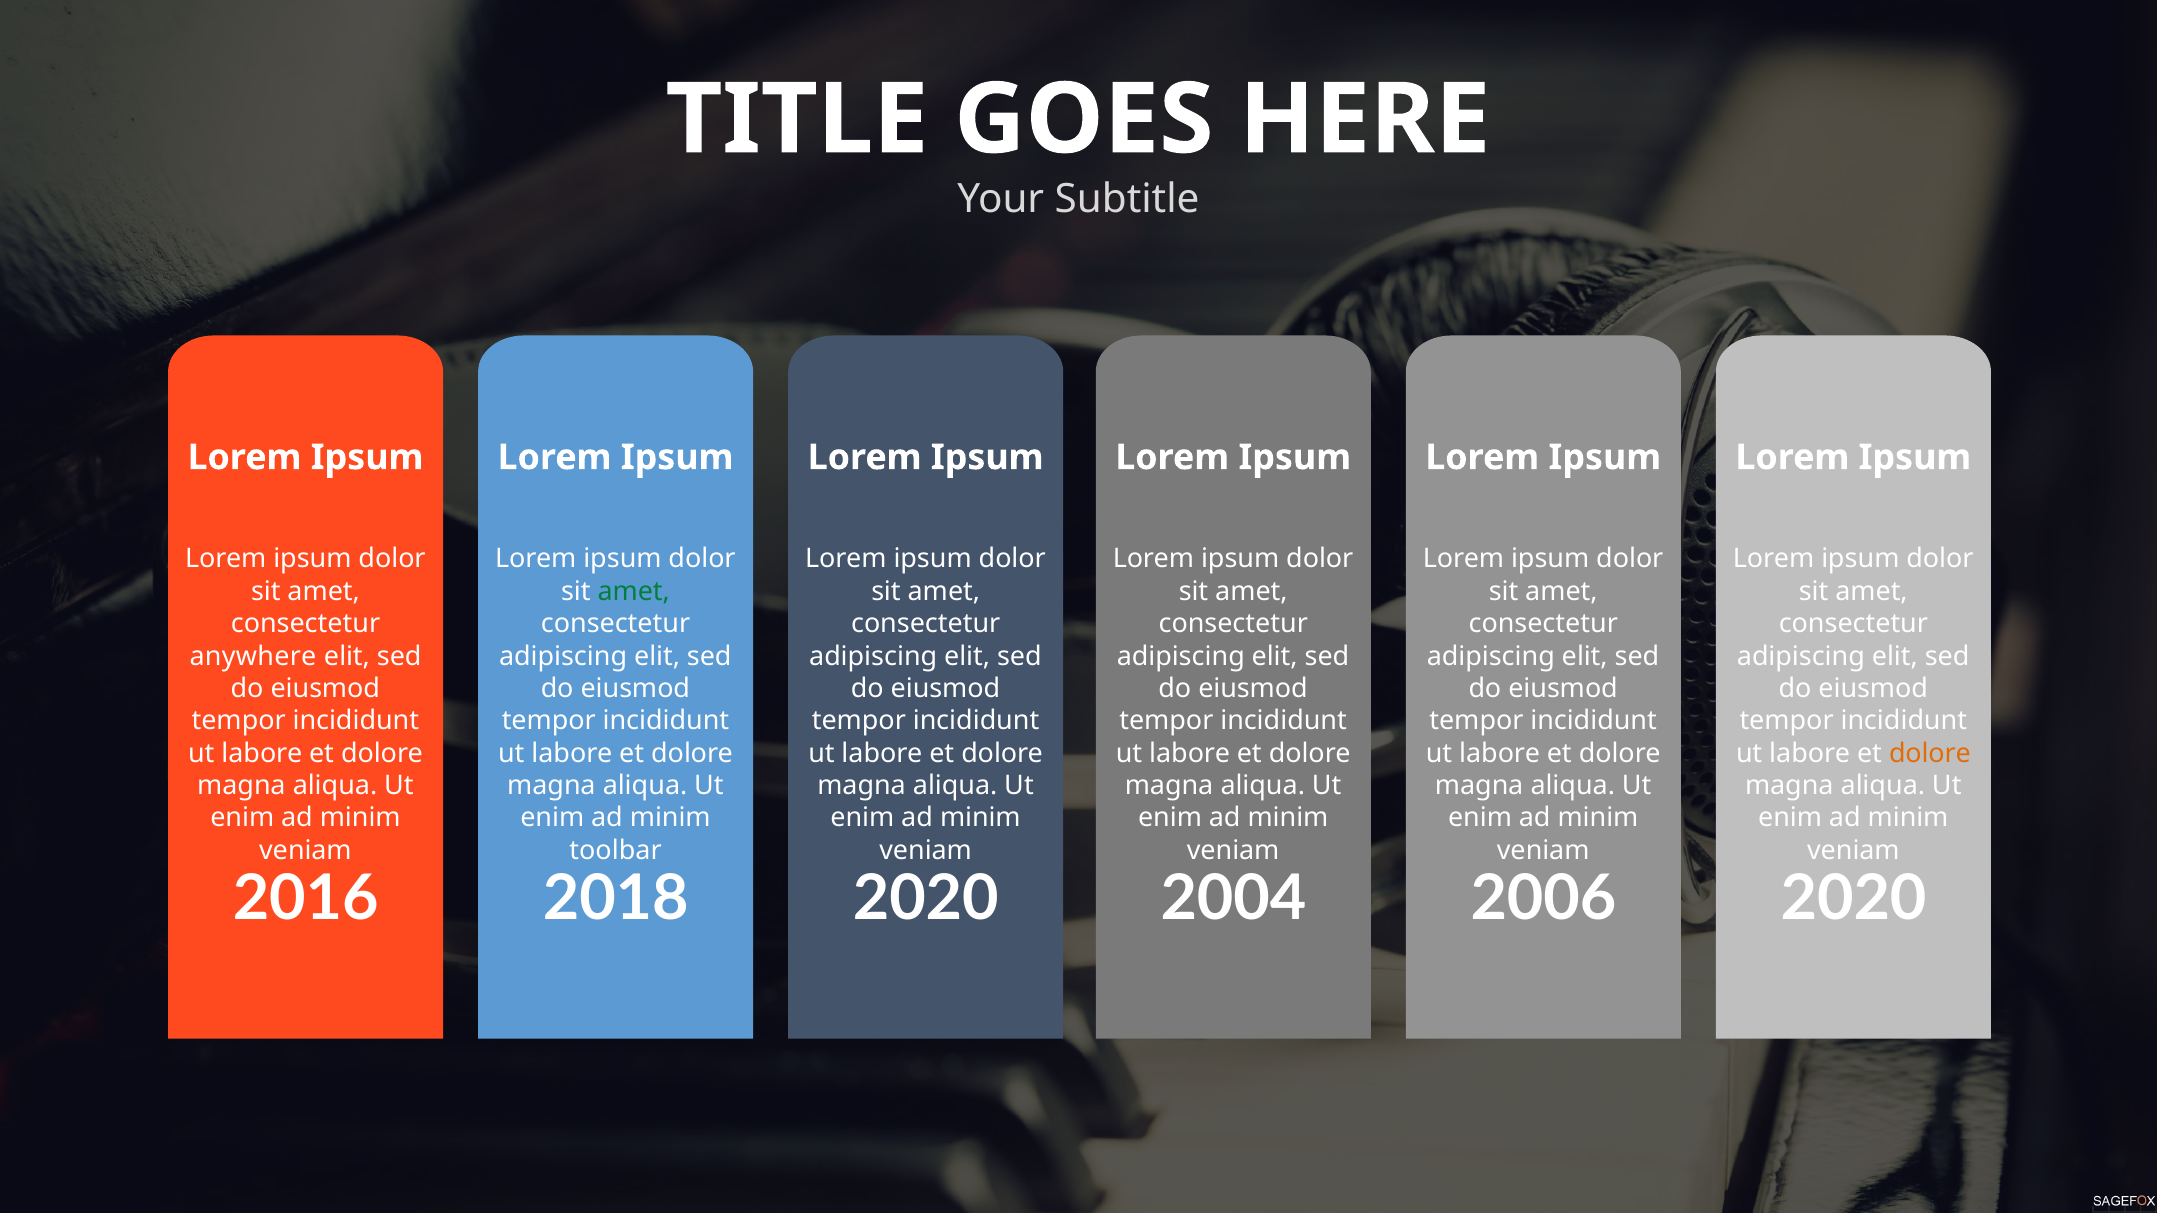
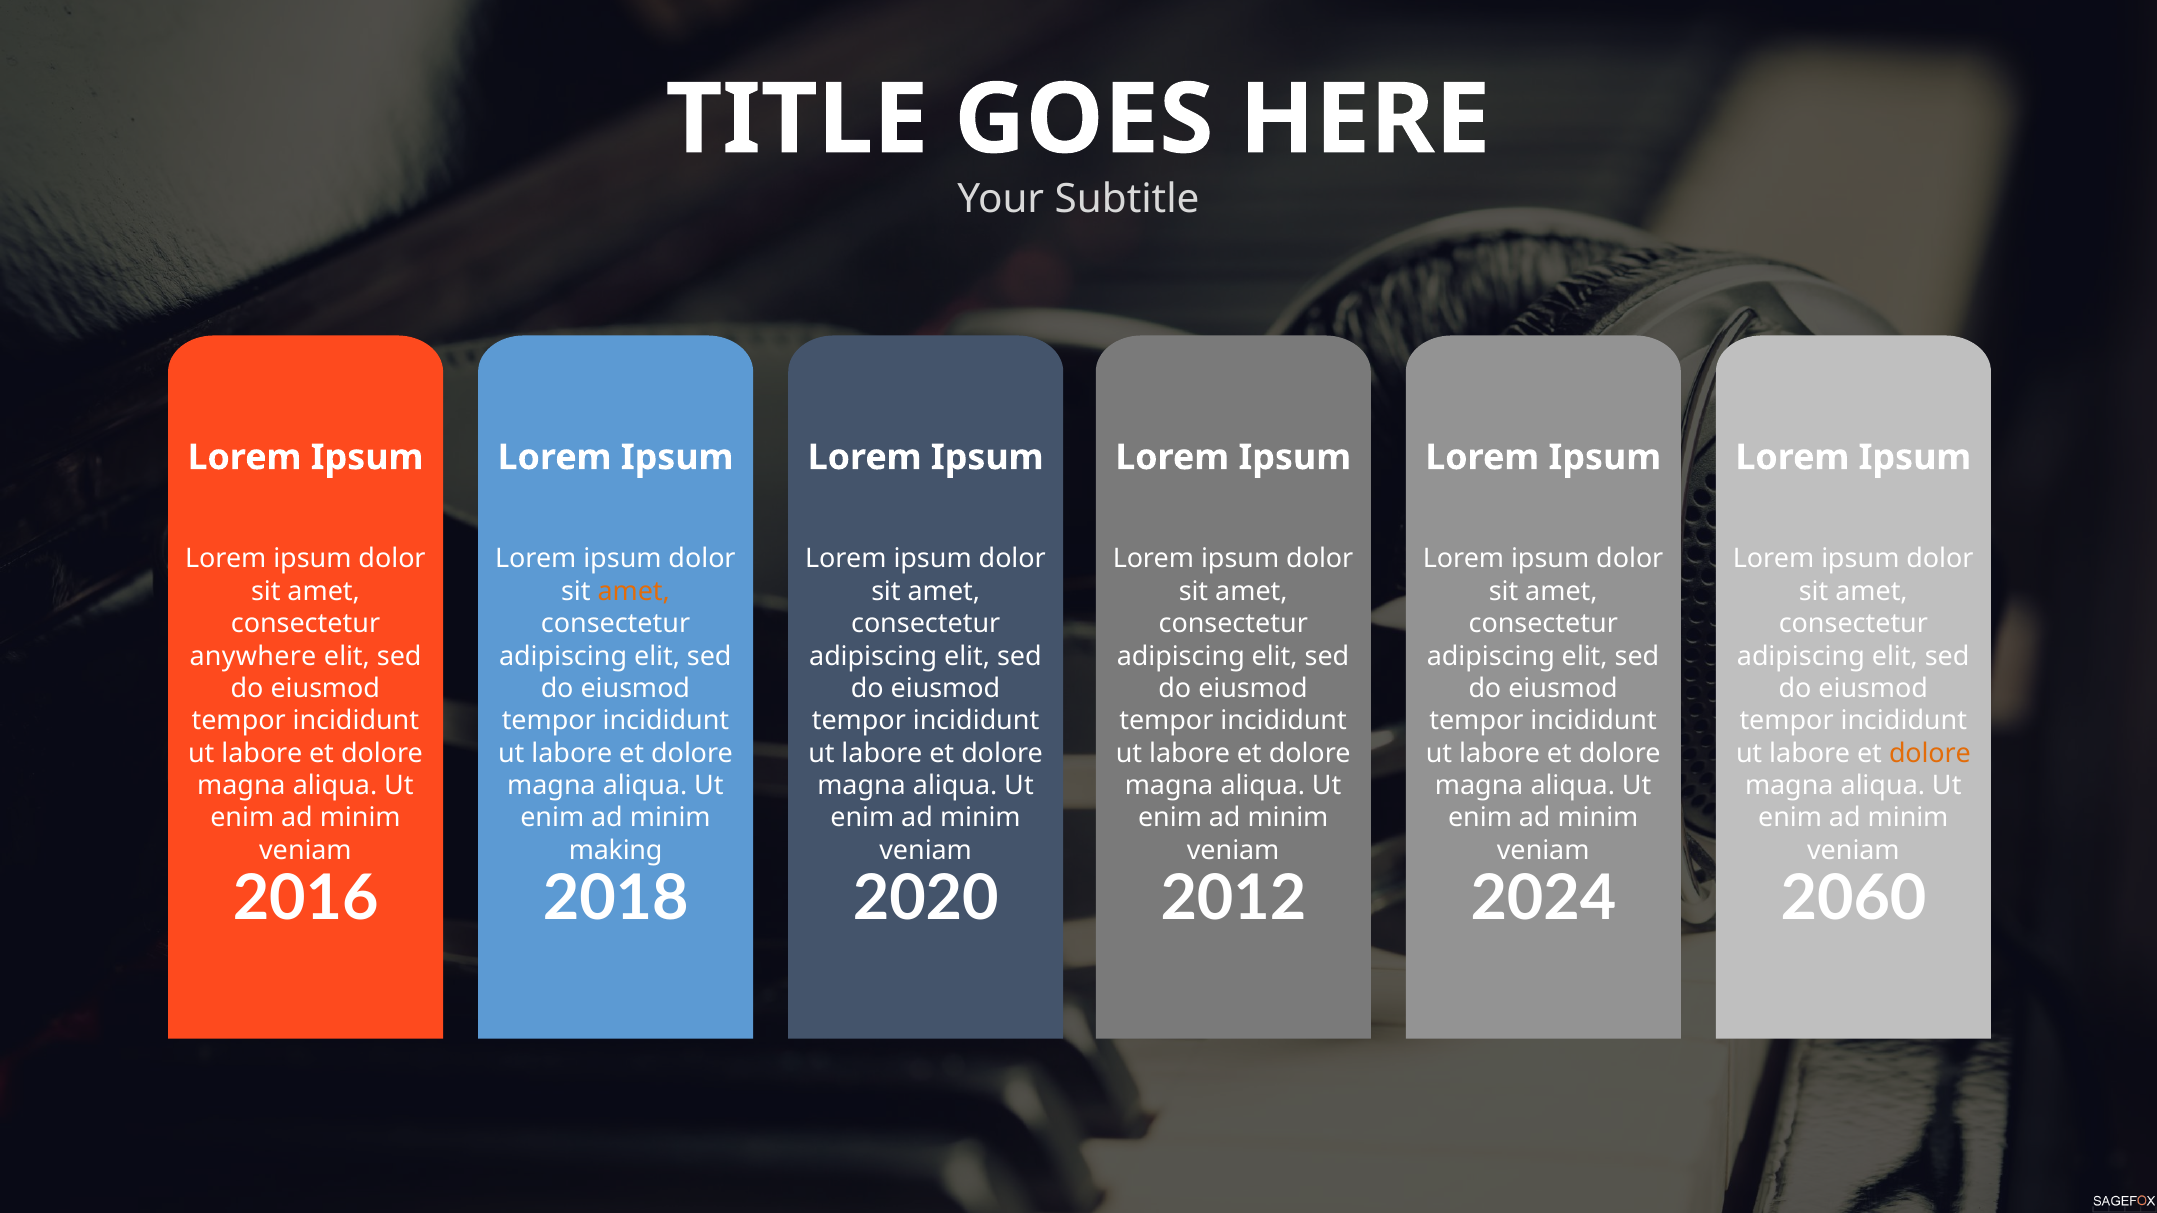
amet at (634, 592) colour: green -> orange
toolbar: toolbar -> making
2004: 2004 -> 2012
2006: 2006 -> 2024
2020 at (1854, 899): 2020 -> 2060
